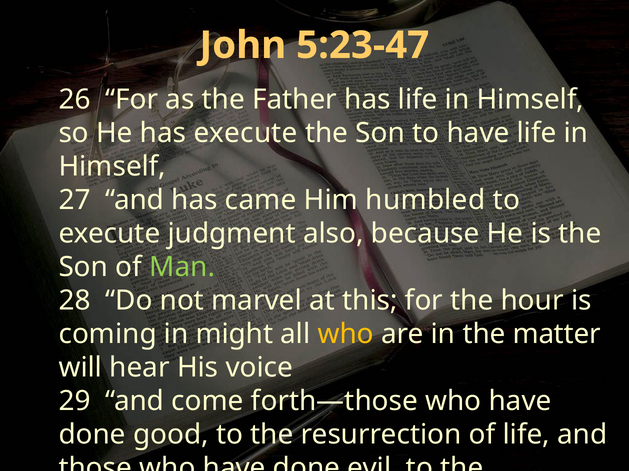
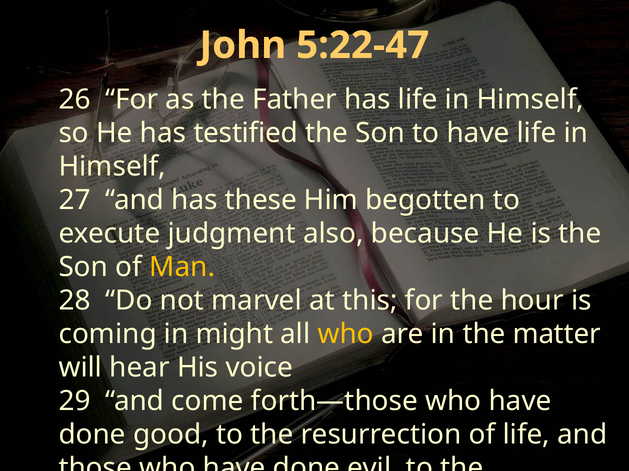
5:23-47: 5:23-47 -> 5:22-47
has execute: execute -> testified
came: came -> these
humbled: humbled -> begotten
Man colour: light green -> yellow
